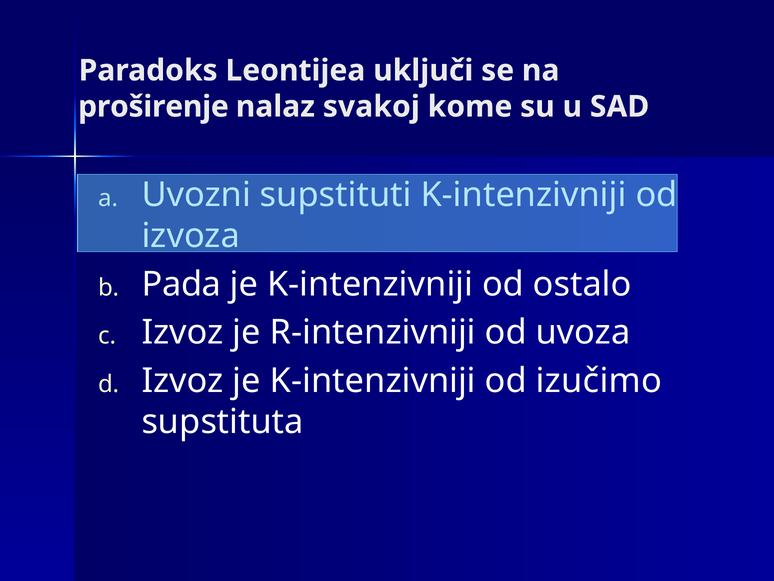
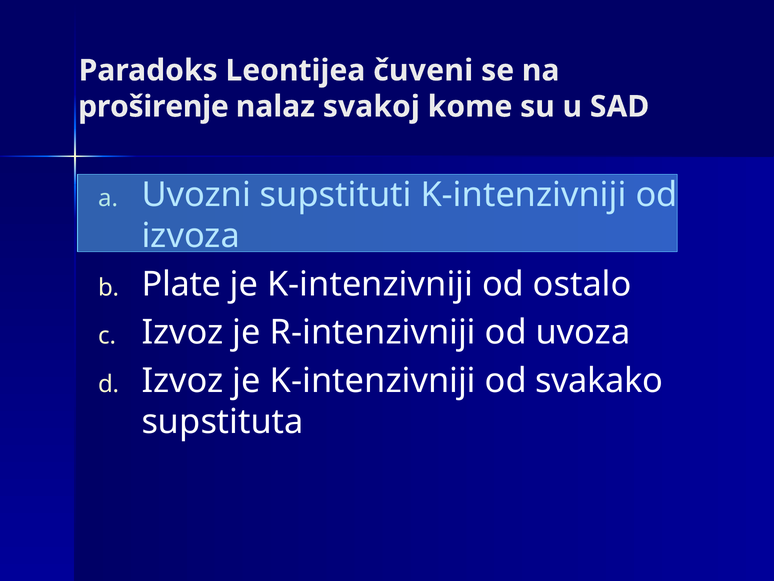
uključi: uključi -> čuveni
Pada: Pada -> Plate
izučimo: izučimo -> svakako
